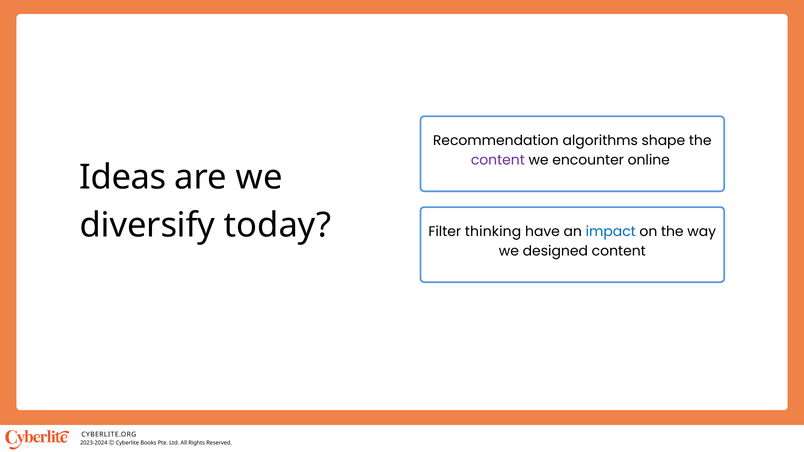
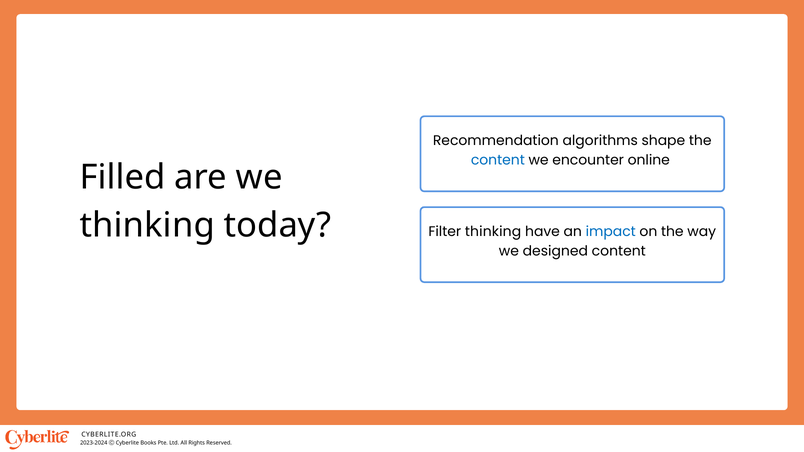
content at (498, 160) colour: purple -> blue
Ideas: Ideas -> Filled
diversify at (147, 226): diversify -> thinking
